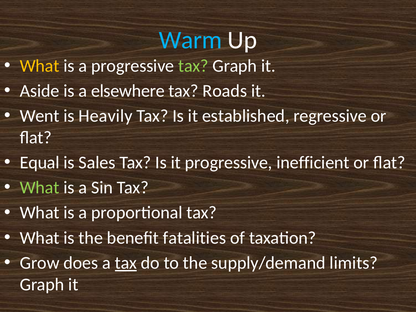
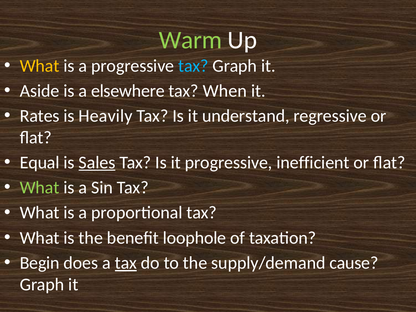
Warm colour: light blue -> light green
tax at (193, 66) colour: light green -> light blue
Roads: Roads -> When
Went: Went -> Rates
established: established -> understand
Sales underline: none -> present
fatalities: fatalities -> loophole
Grow: Grow -> Begin
limits: limits -> cause
